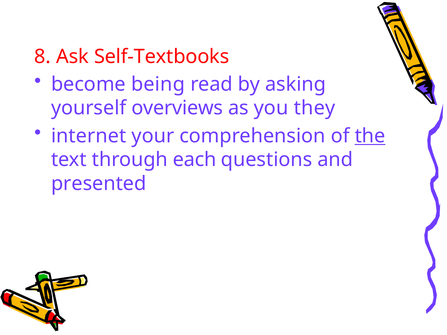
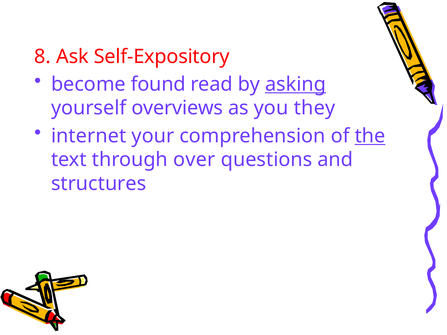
Self-Textbooks: Self-Textbooks -> Self-Expository
being: being -> found
asking underline: none -> present
each: each -> over
presented: presented -> structures
